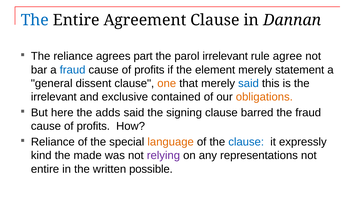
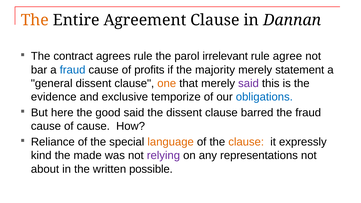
The at (35, 20) colour: blue -> orange
The reliance: reliance -> contract
agrees part: part -> rule
element: element -> majority
said at (249, 83) colour: blue -> purple
irrelevant at (54, 97): irrelevant -> evidence
contained: contained -> temporize
obligations colour: orange -> blue
adds: adds -> good
the signing: signing -> dissent
profits at (93, 126): profits -> cause
clause at (246, 142) colour: blue -> orange
entire at (45, 169): entire -> about
